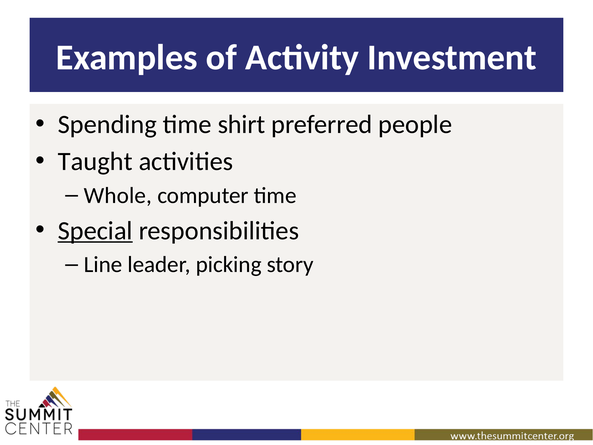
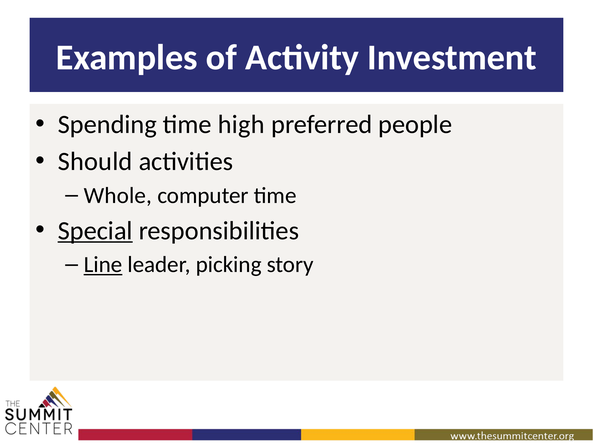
shirt: shirt -> high
Taught: Taught -> Should
Line underline: none -> present
